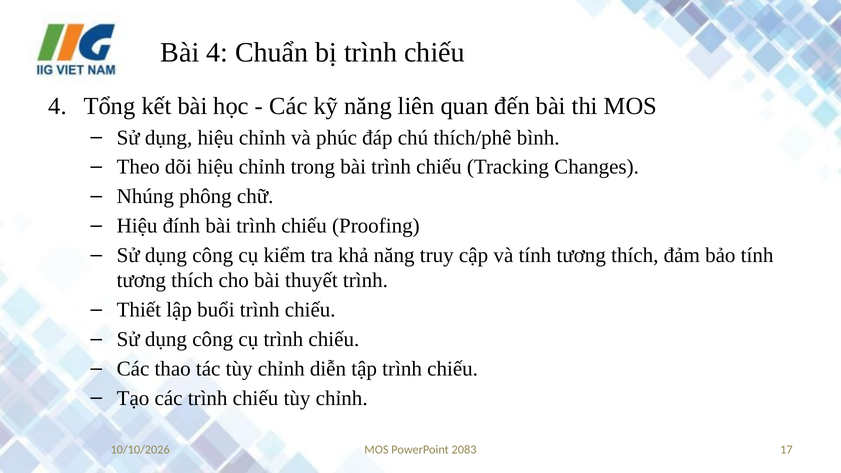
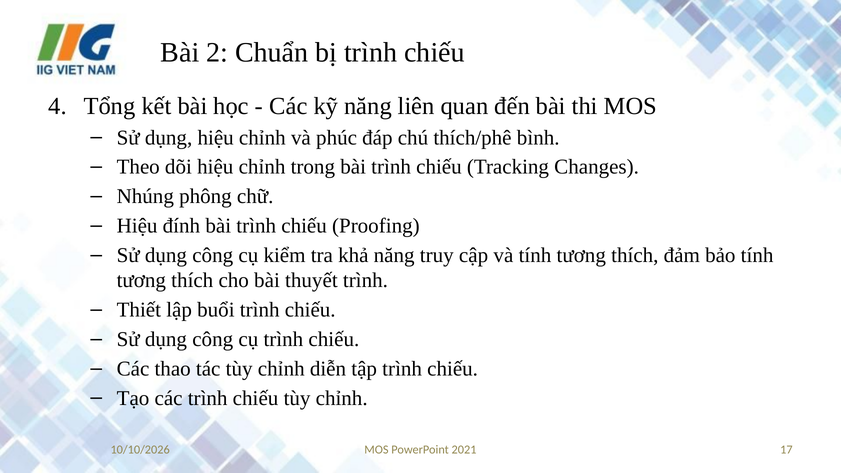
Bài 4: 4 -> 2
2083: 2083 -> 2021
